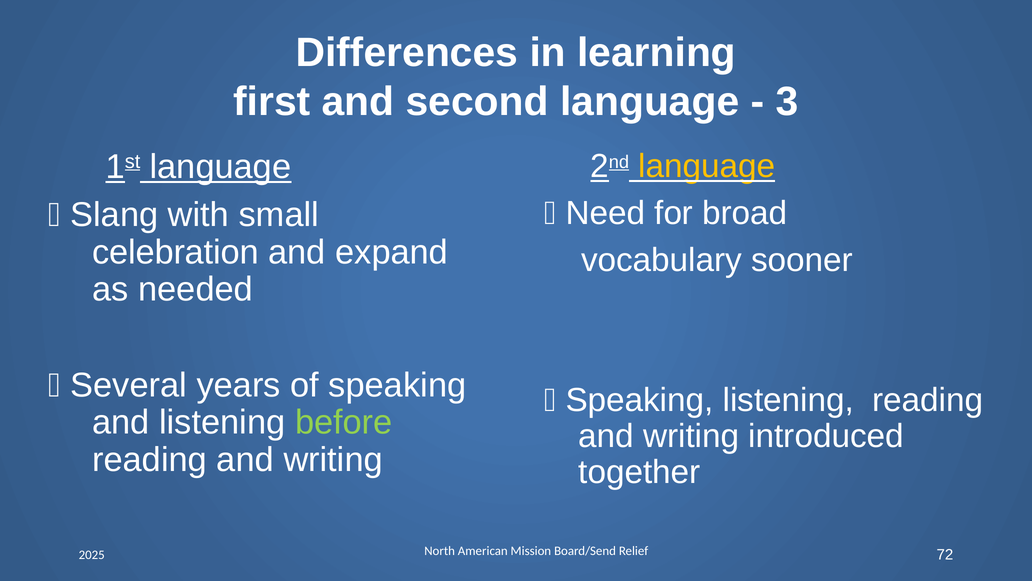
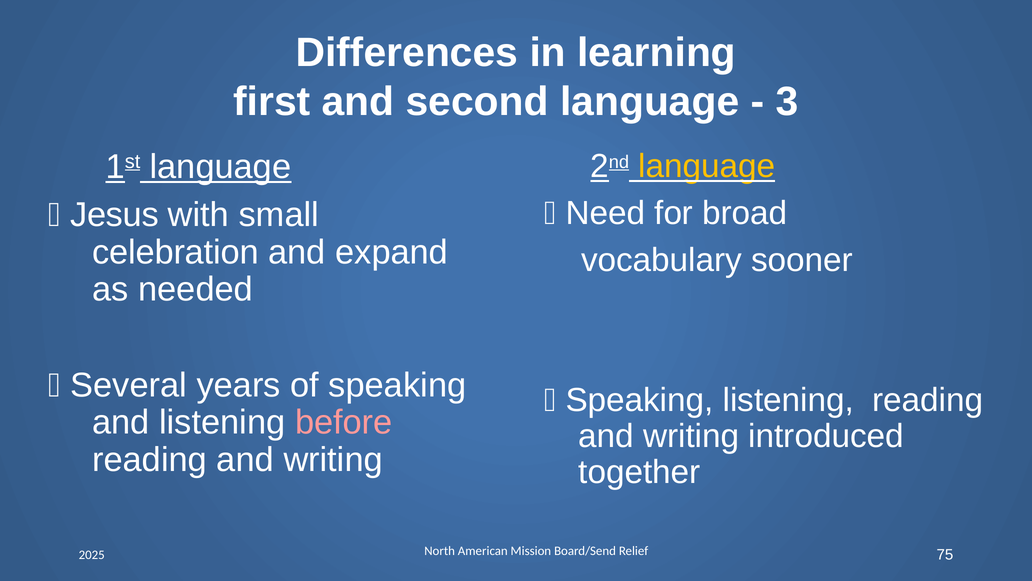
Slang: Slang -> Jesus
before colour: light green -> pink
72: 72 -> 75
